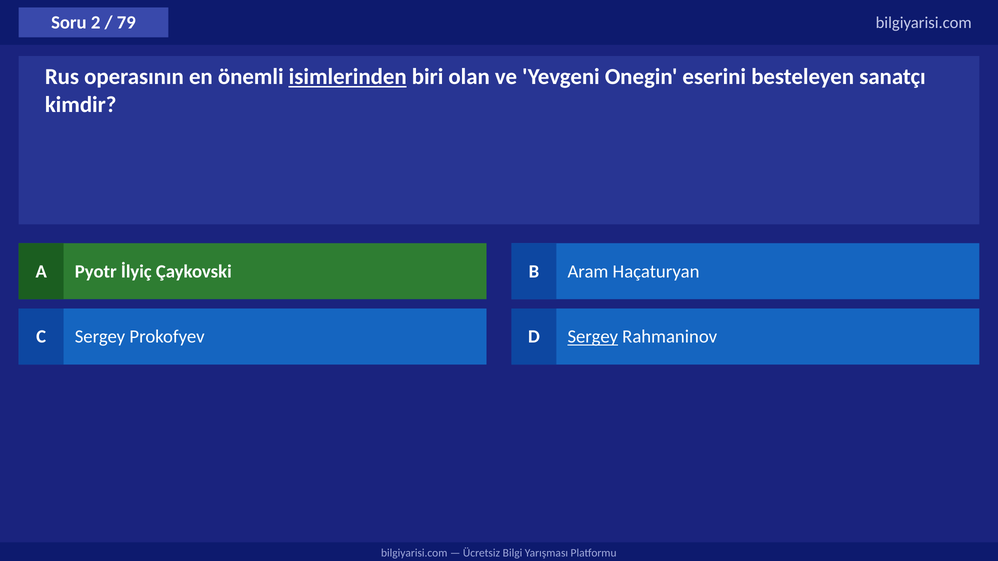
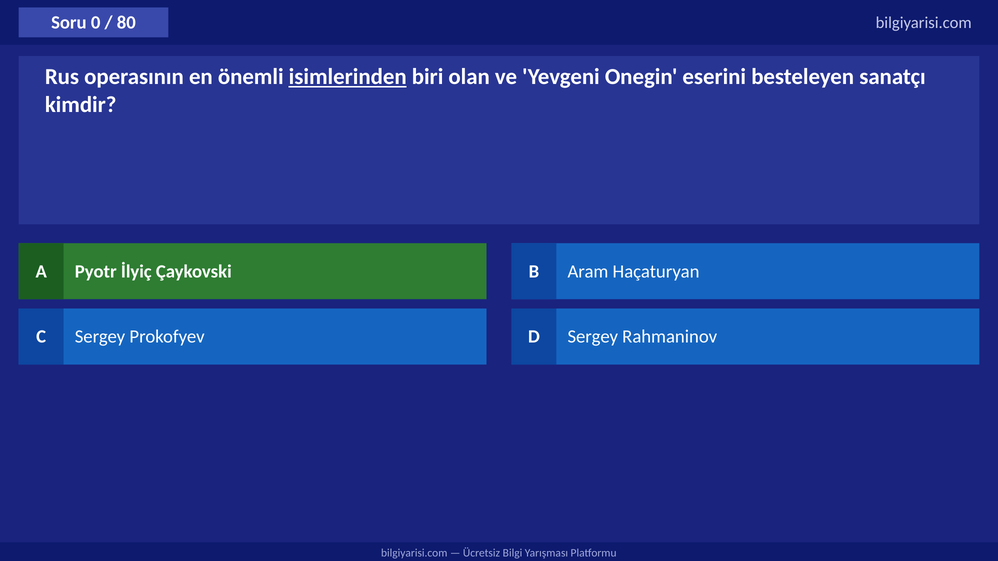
2: 2 -> 0
79: 79 -> 80
Sergey at (593, 337) underline: present -> none
